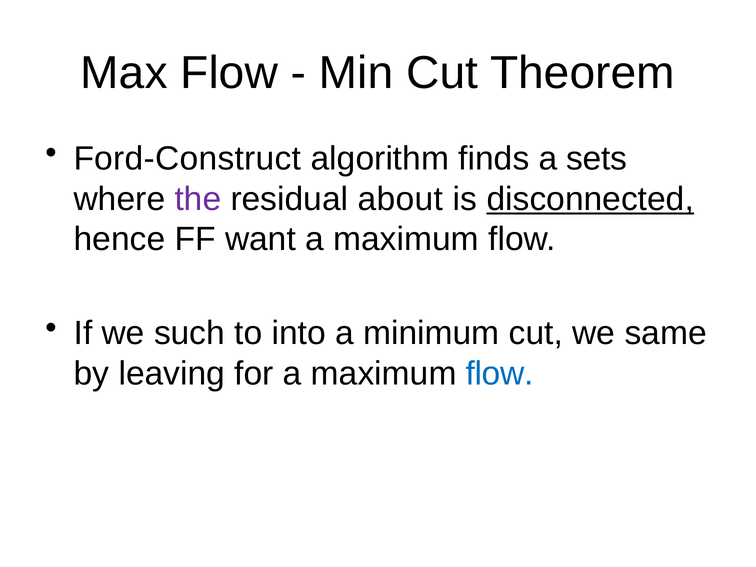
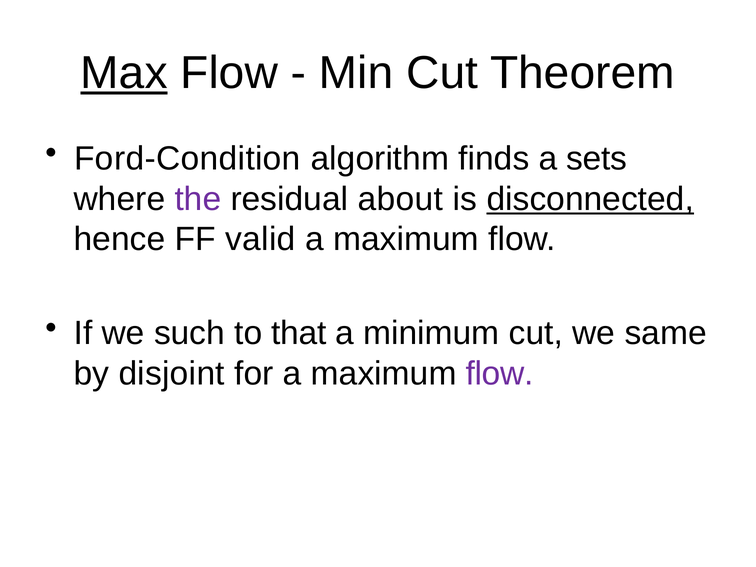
Max underline: none -> present
Ford-Construct: Ford-Construct -> Ford-Condition
want: want -> valid
into: into -> that
leaving: leaving -> disjoint
flow at (500, 374) colour: blue -> purple
